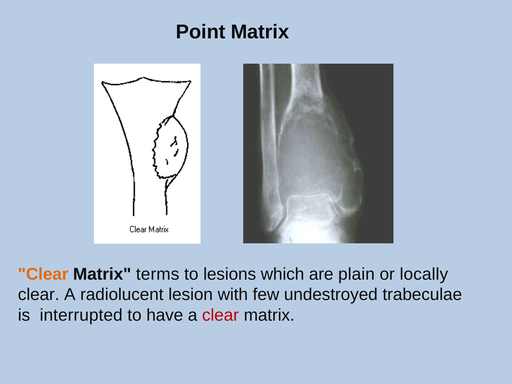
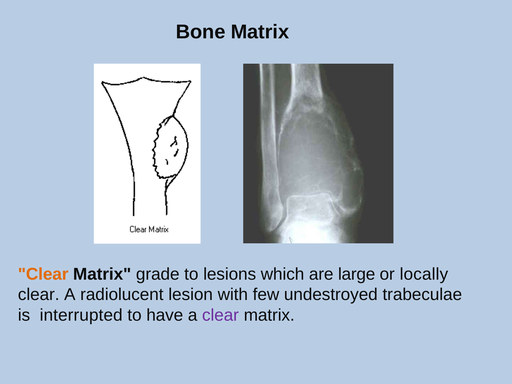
Point: Point -> Bone
terms: terms -> grade
plain: plain -> large
clear at (220, 315) colour: red -> purple
